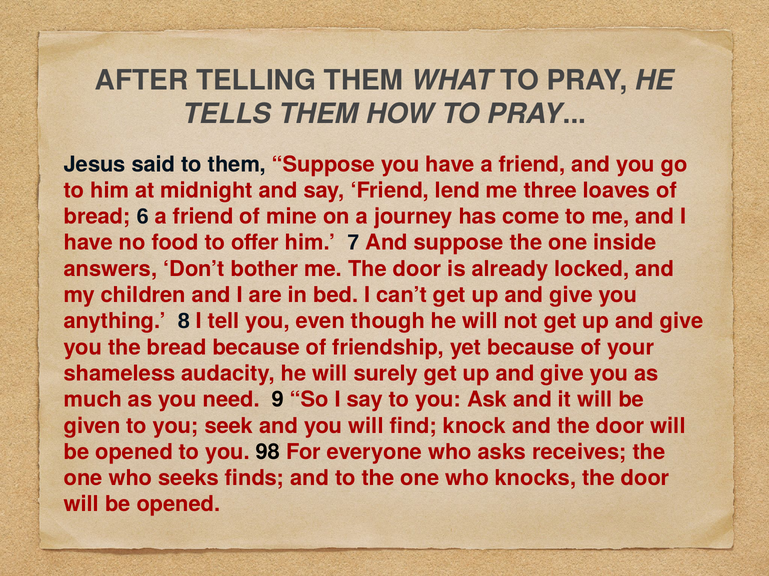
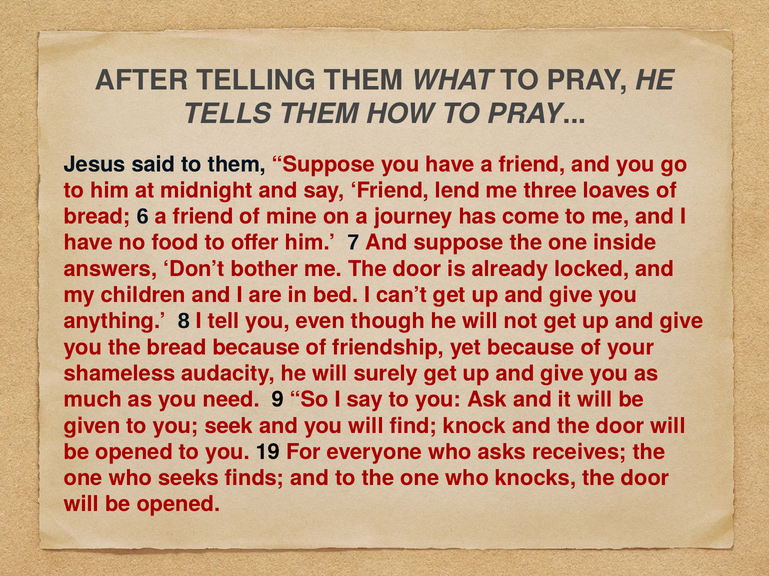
98: 98 -> 19
